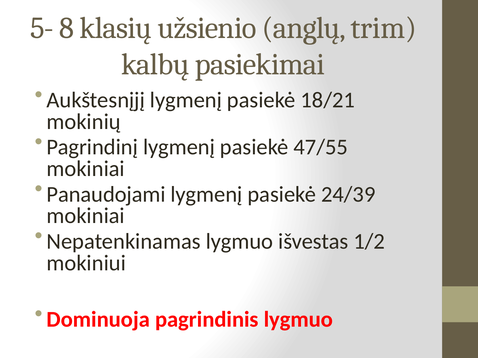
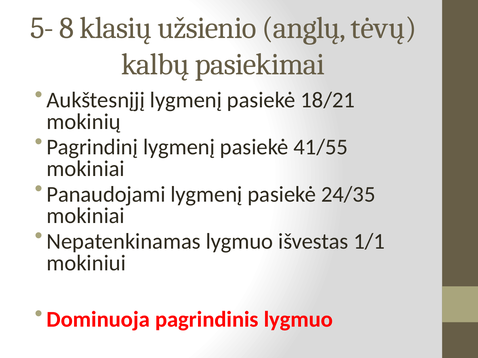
trim: trim -> tėvų
47/55: 47/55 -> 41/55
24/39: 24/39 -> 24/35
1/2: 1/2 -> 1/1
